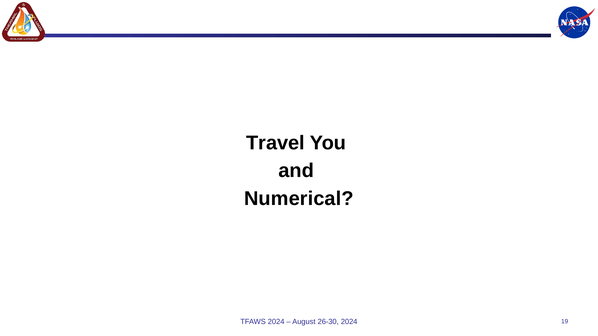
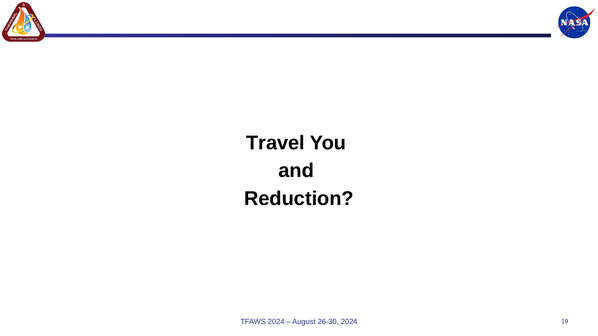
Numerical: Numerical -> Reduction
